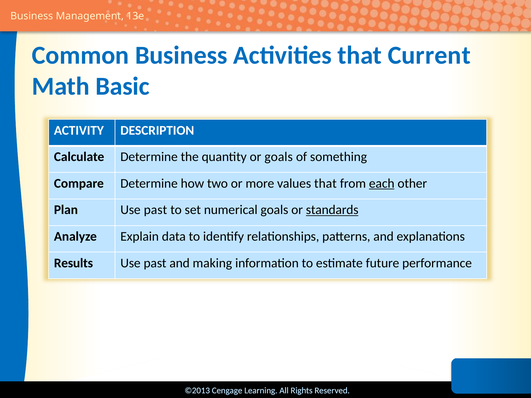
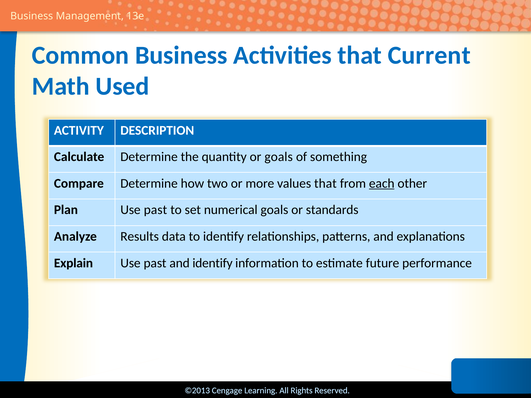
Basic: Basic -> Used
standards underline: present -> none
Explain: Explain -> Results
Results: Results -> Explain
and making: making -> identify
